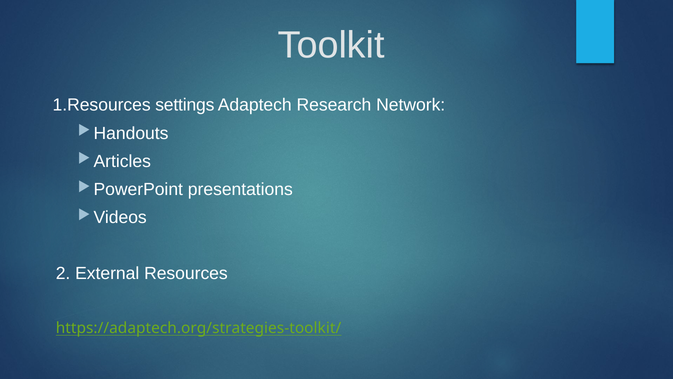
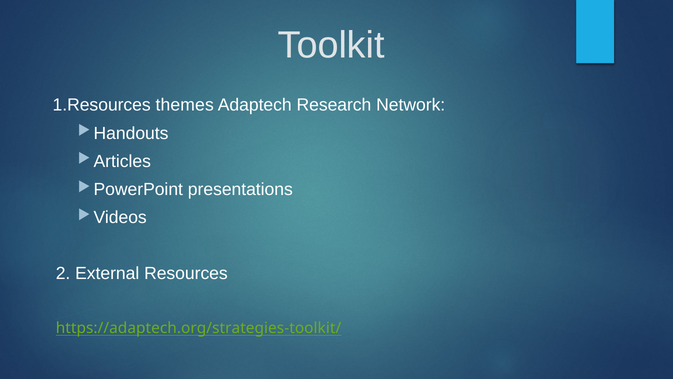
settings: settings -> themes
